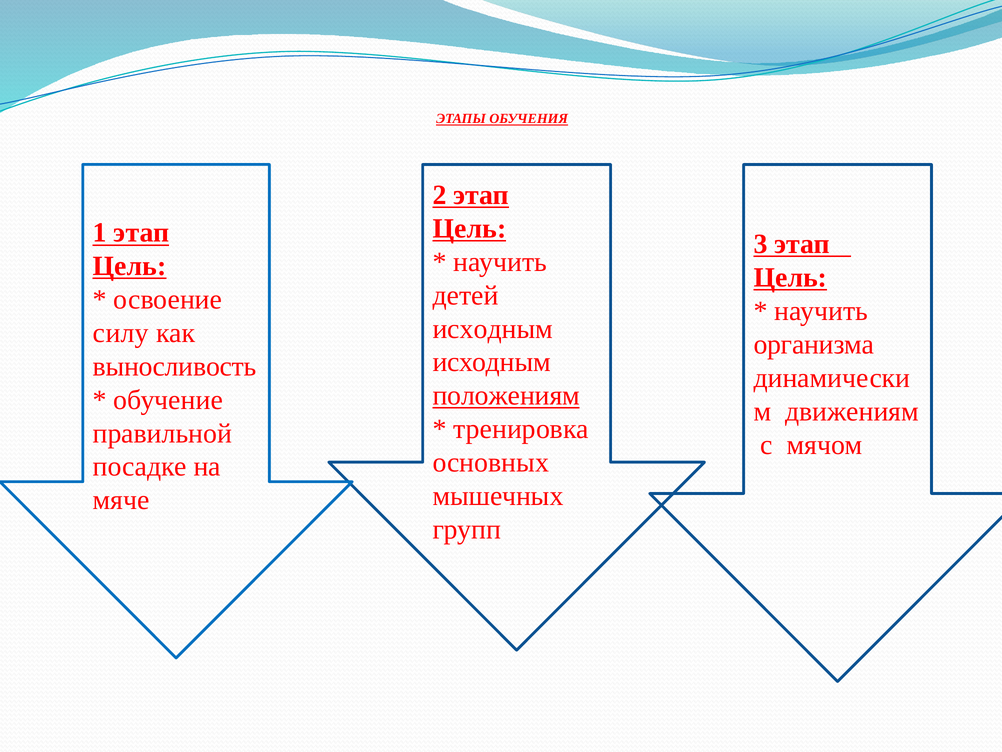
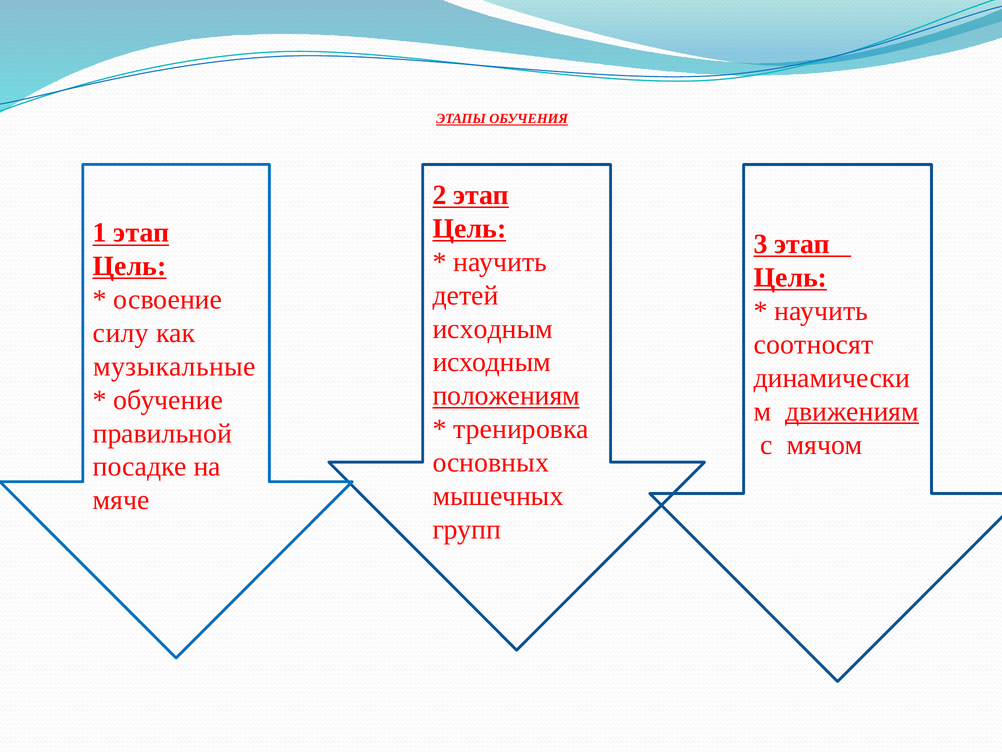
организма: организма -> соотносят
выносливость: выносливость -> музыкальные
движениям underline: none -> present
